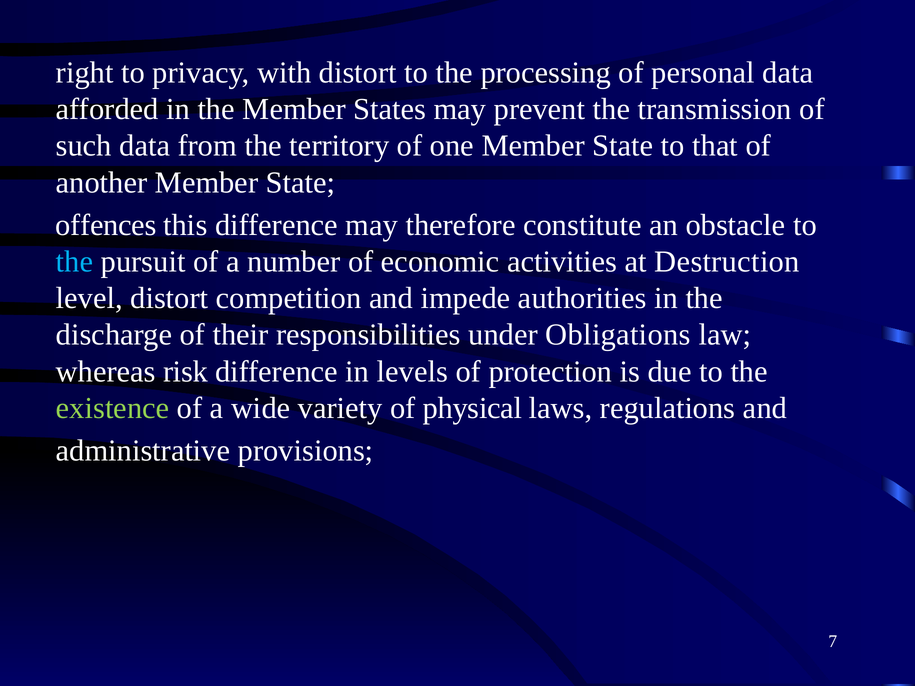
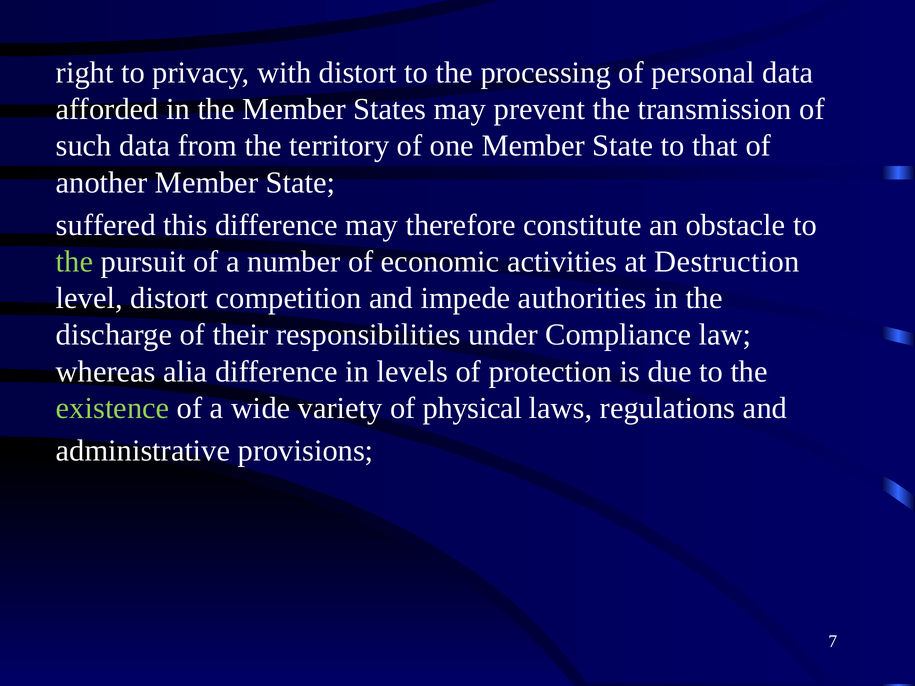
offences: offences -> suffered
the at (75, 262) colour: light blue -> light green
Obligations: Obligations -> Compliance
risk: risk -> alia
